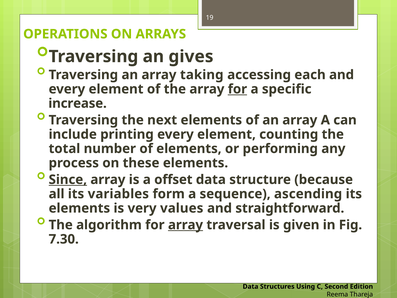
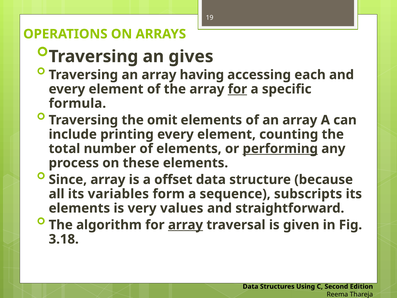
taking: taking -> having
increase: increase -> formula
next: next -> omit
performing underline: none -> present
Since underline: present -> none
ascending: ascending -> subscripts
7.30: 7.30 -> 3.18
